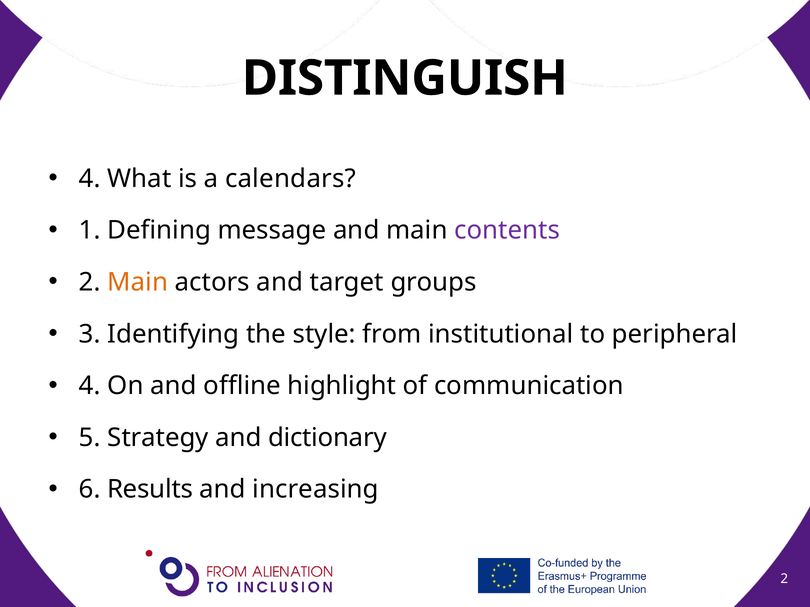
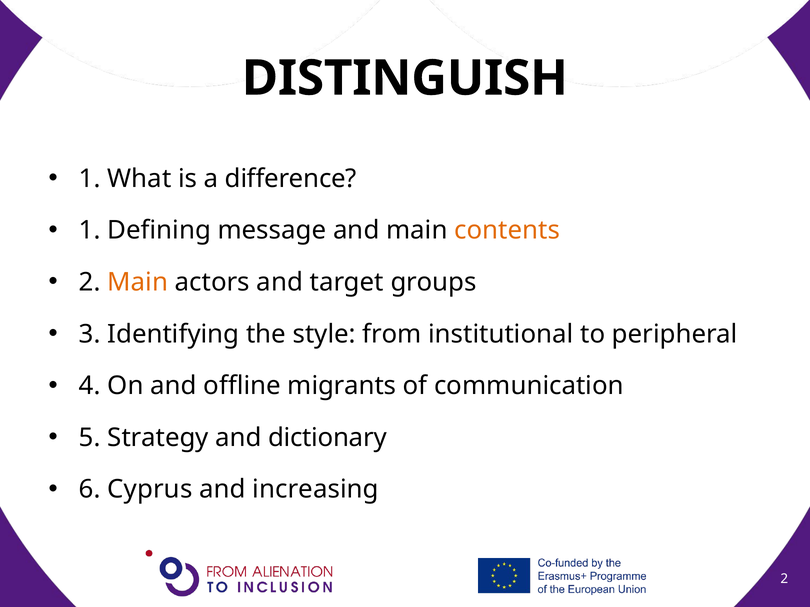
4 at (90, 179): 4 -> 1
calendars: calendars -> difference
contents colour: purple -> orange
highlight: highlight -> migrants
Results: Results -> Cyprus
